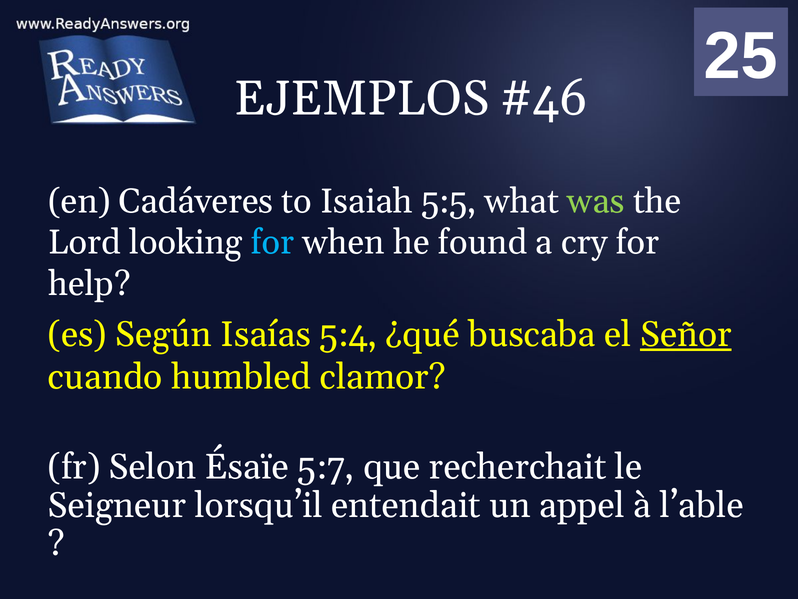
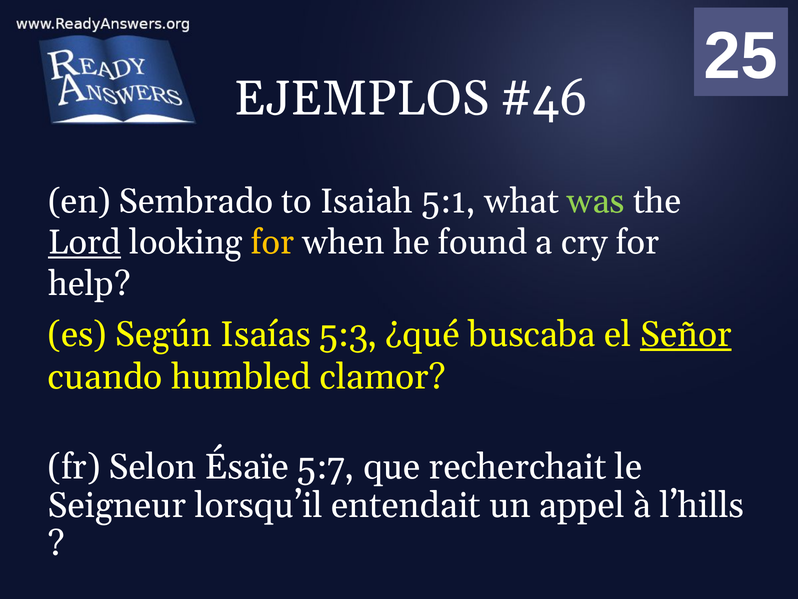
Cadáveres: Cadáveres -> Sembrado
5:5: 5:5 -> 5:1
Lord underline: none -> present
for at (272, 242) colour: light blue -> yellow
5:4: 5:4 -> 5:3
l’able: l’able -> l’hills
